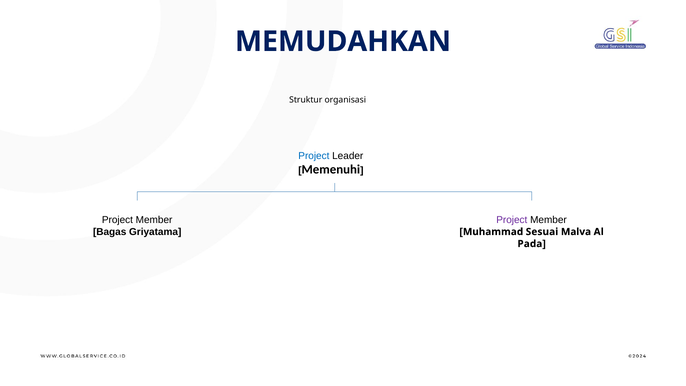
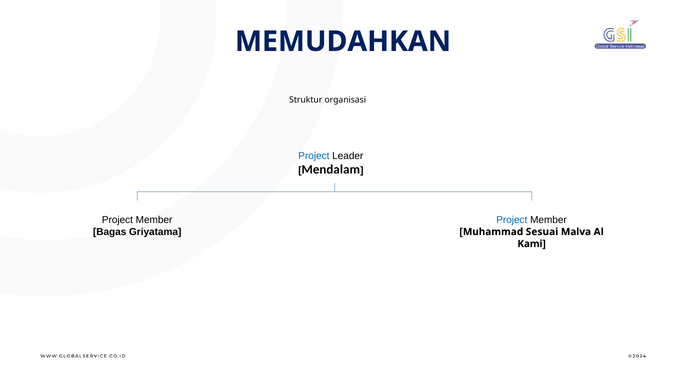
Memenuhi: Memenuhi -> Mendalam
Project at (512, 220) colour: purple -> blue
Pada: Pada -> Kami
